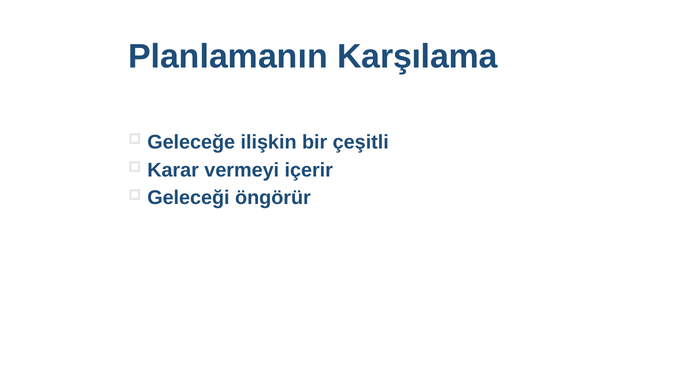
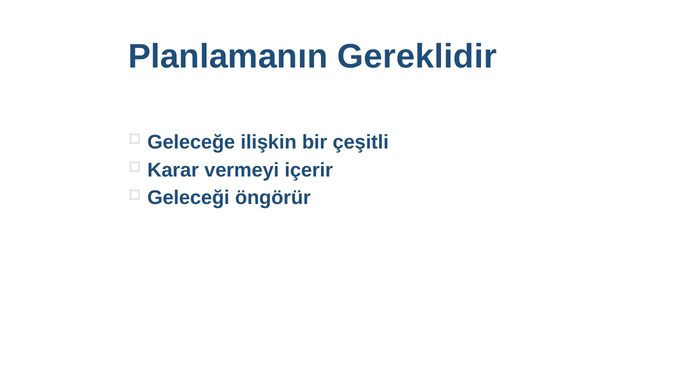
Karşılama: Karşılama -> Gereklidir
